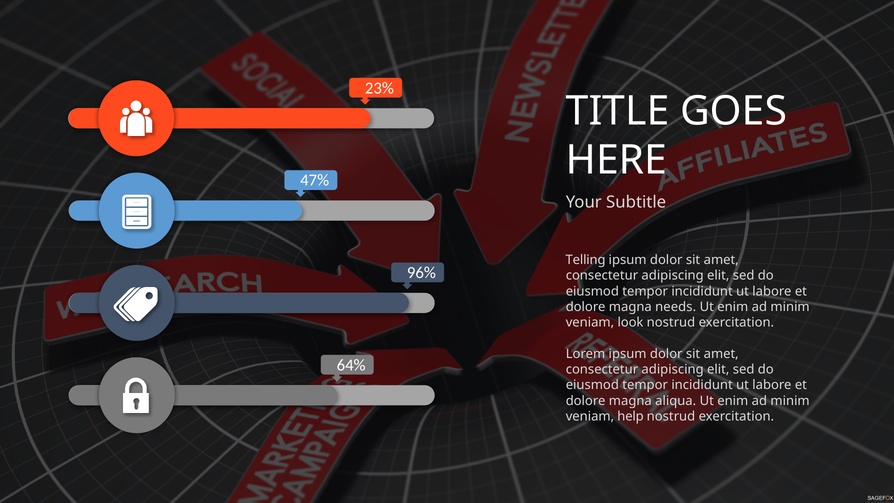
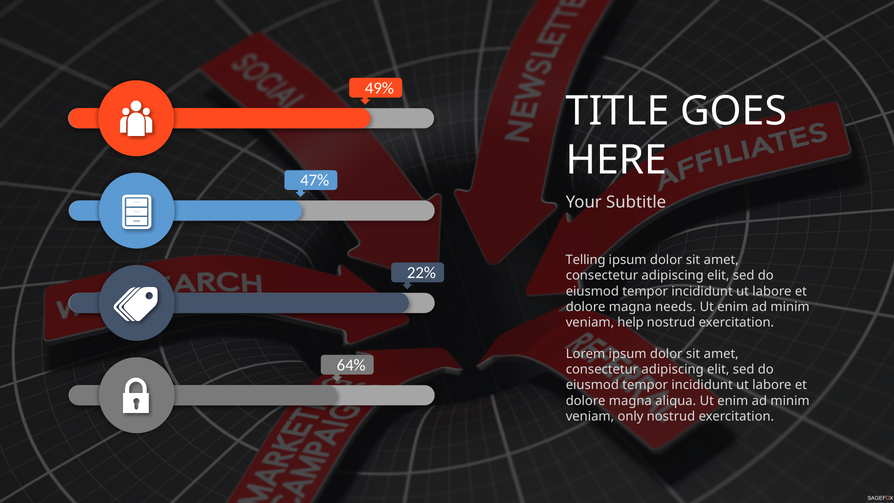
23%: 23% -> 49%
96%: 96% -> 22%
look: look -> help
help: help -> only
